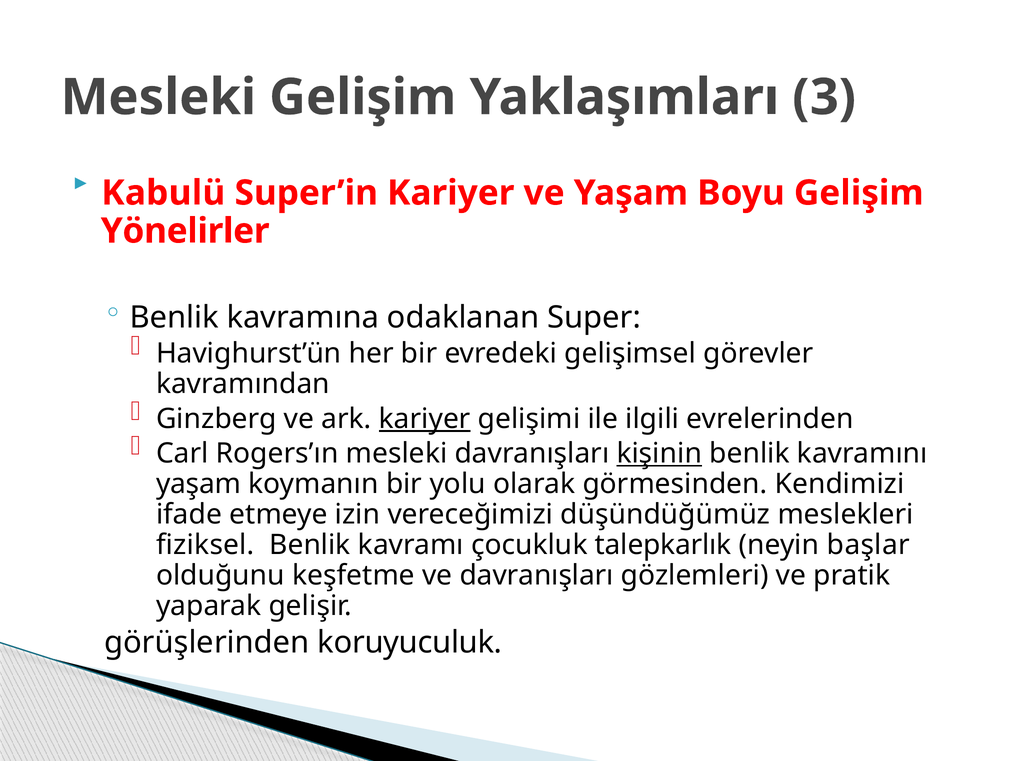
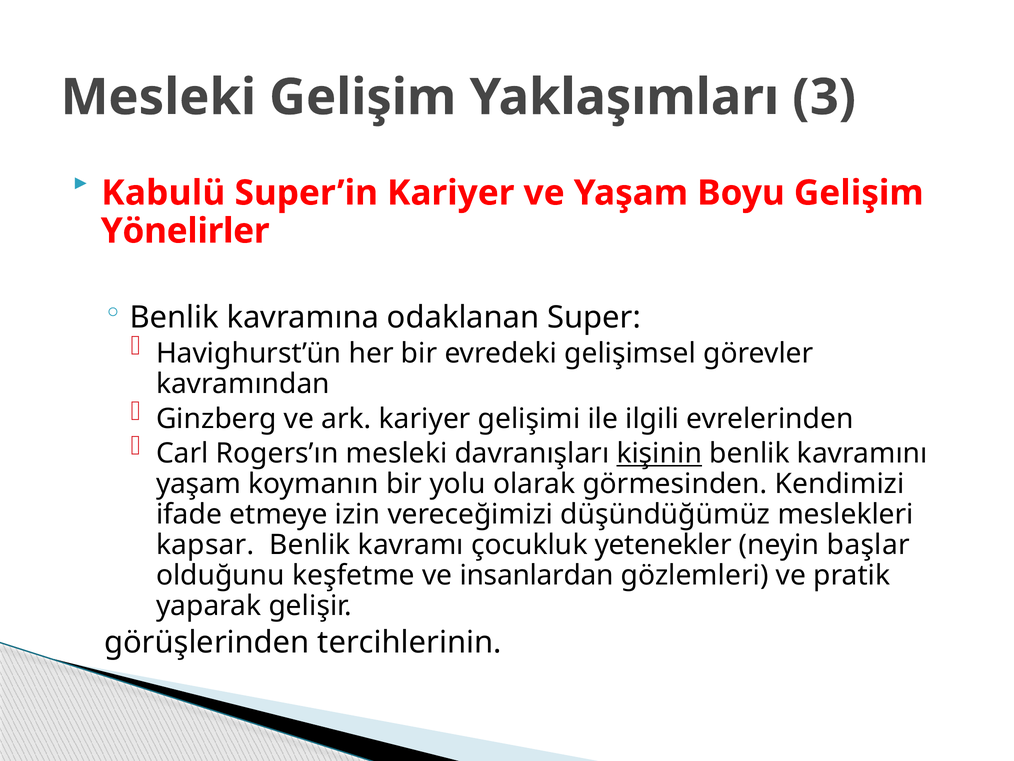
kariyer at (425, 419) underline: present -> none
fiziksel: fiziksel -> kapsar
talepkarlık: talepkarlık -> yetenekler
ve davranışları: davranışları -> insanlardan
koruyuculuk: koruyuculuk -> tercihlerinin
